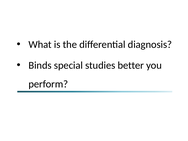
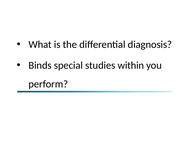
better: better -> within
